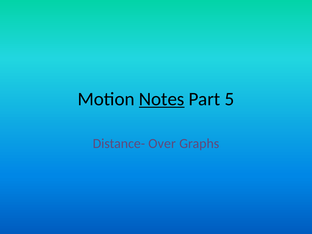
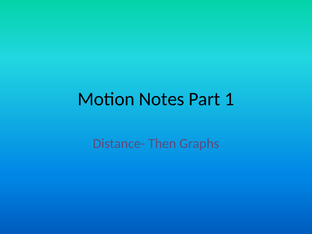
Notes underline: present -> none
5: 5 -> 1
Over: Over -> Then
